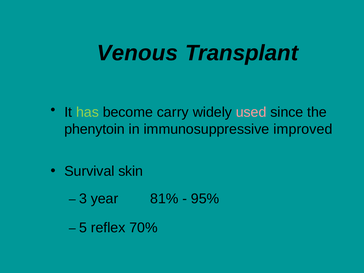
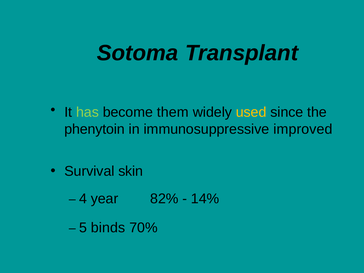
Venous: Venous -> Sotoma
carry: carry -> them
used colour: pink -> yellow
3: 3 -> 4
81%: 81% -> 82%
95%: 95% -> 14%
reflex: reflex -> binds
